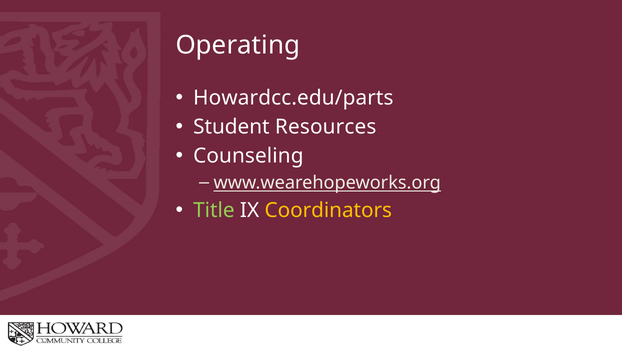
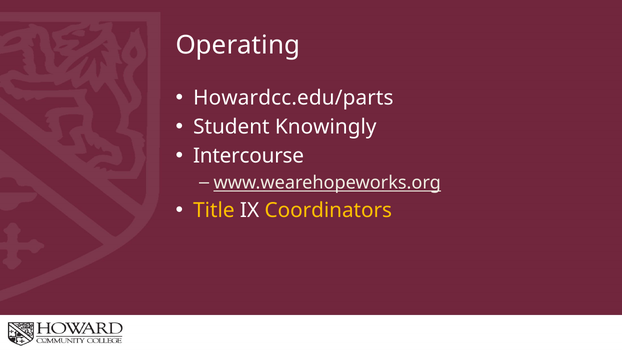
Resources: Resources -> Knowingly
Counseling: Counseling -> Intercourse
Title colour: light green -> yellow
